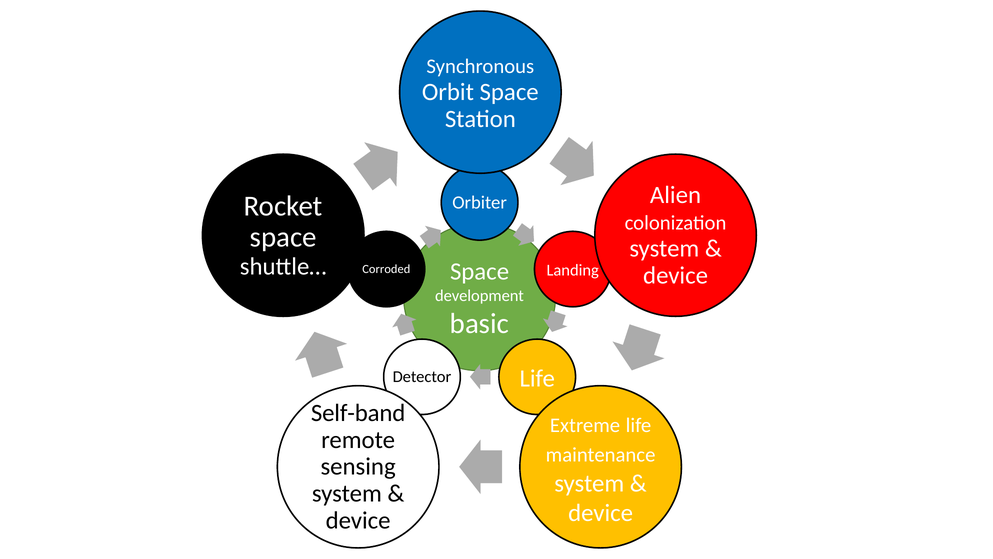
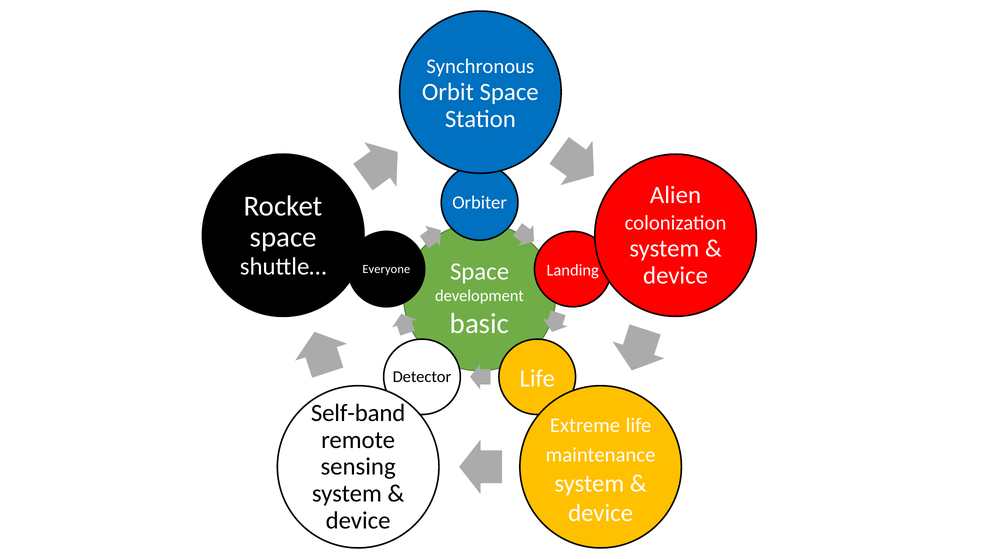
Corroded: Corroded -> Everyone
